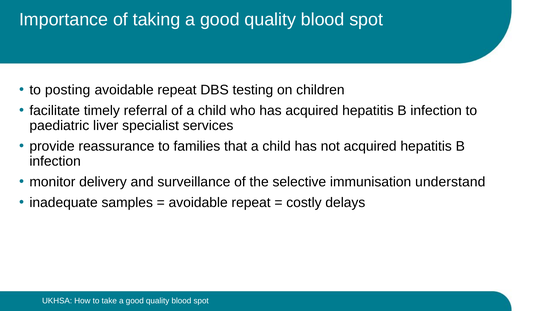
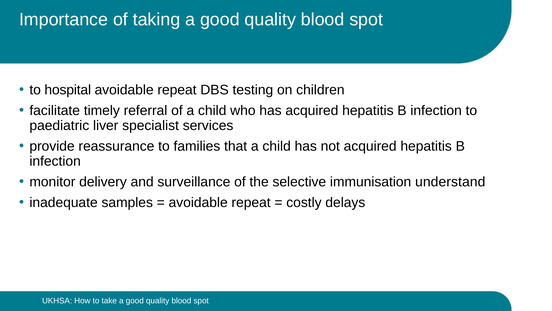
posting: posting -> hospital
